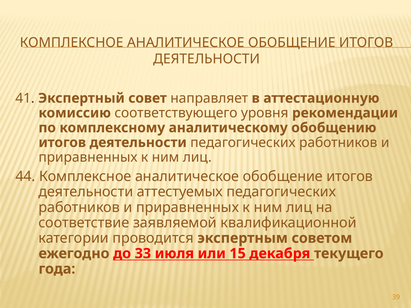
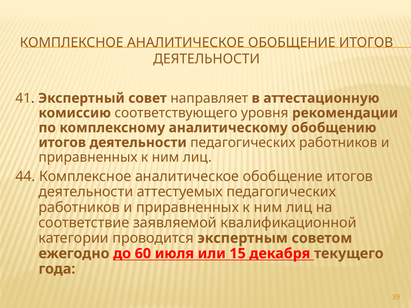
33: 33 -> 60
